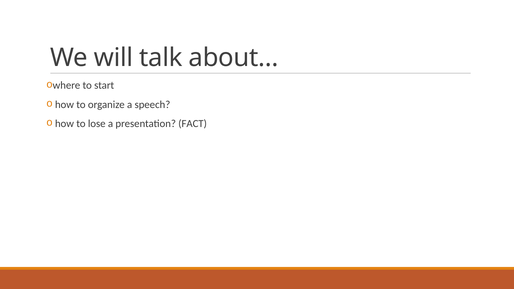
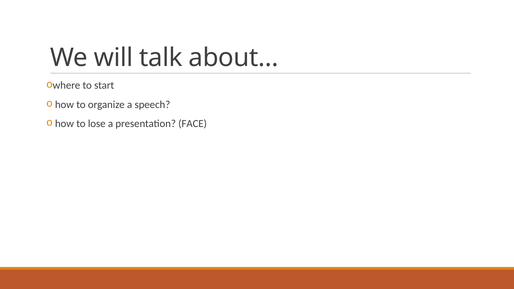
FACT: FACT -> FACE
